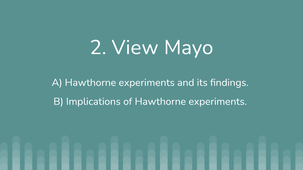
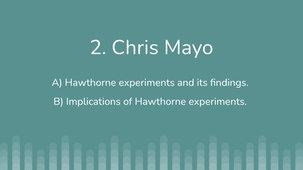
View: View -> Chris
